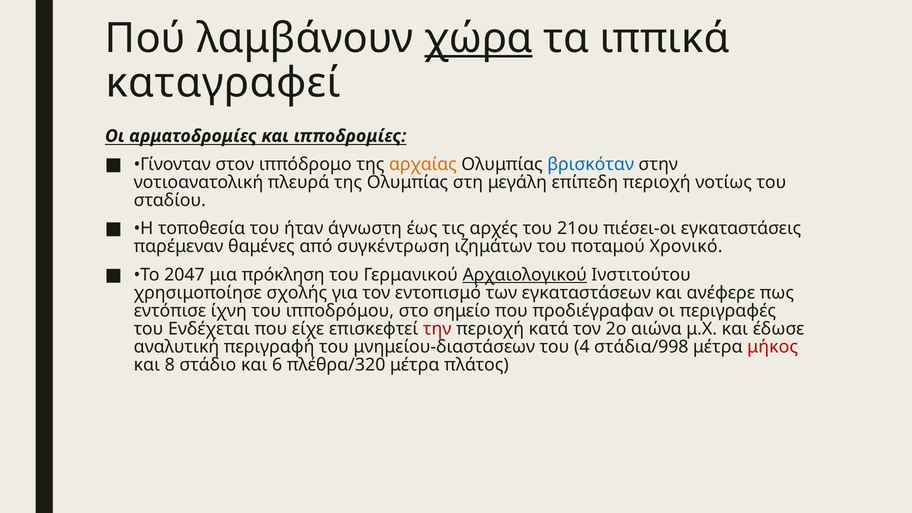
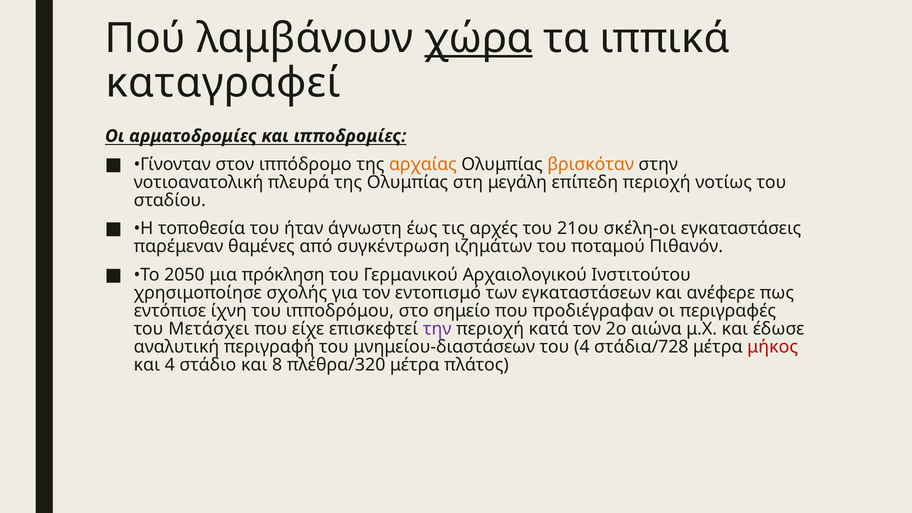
βρισκόταν colour: blue -> orange
πιέσει-οι: πιέσει-οι -> σκέλη-οι
Χρονικό: Χρονικό -> Πιθανόν
2047: 2047 -> 2050
Αρχαιολογικού underline: present -> none
Ενδέχεται: Ενδέχεται -> Μετάσχει
την colour: red -> purple
στάδια/998: στάδια/998 -> στάδια/728
και 8: 8 -> 4
6: 6 -> 8
